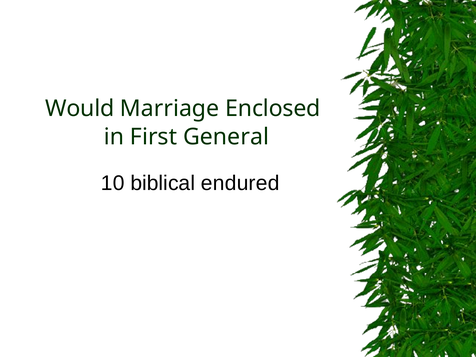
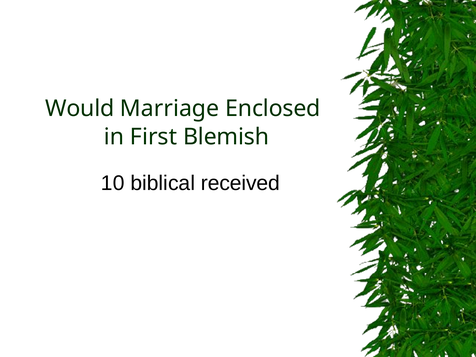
General: General -> Blemish
endured: endured -> received
